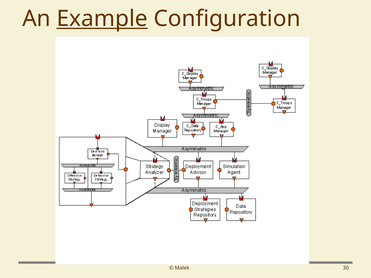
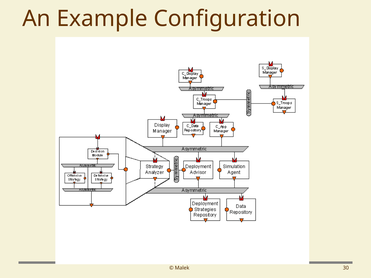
Example underline: present -> none
